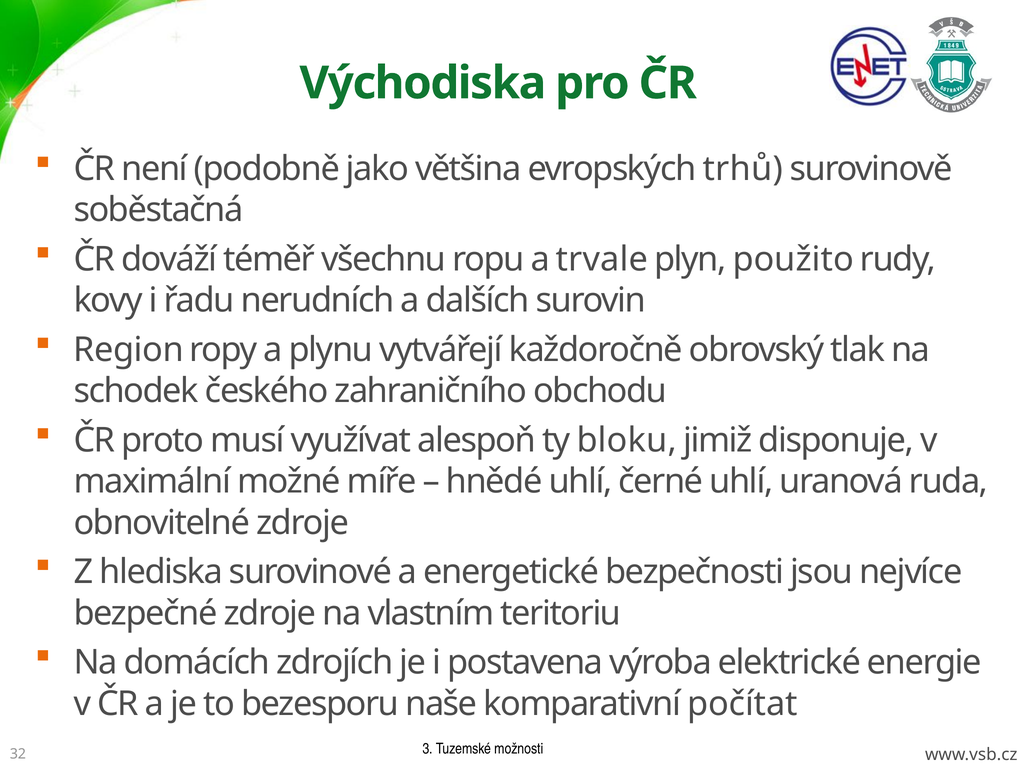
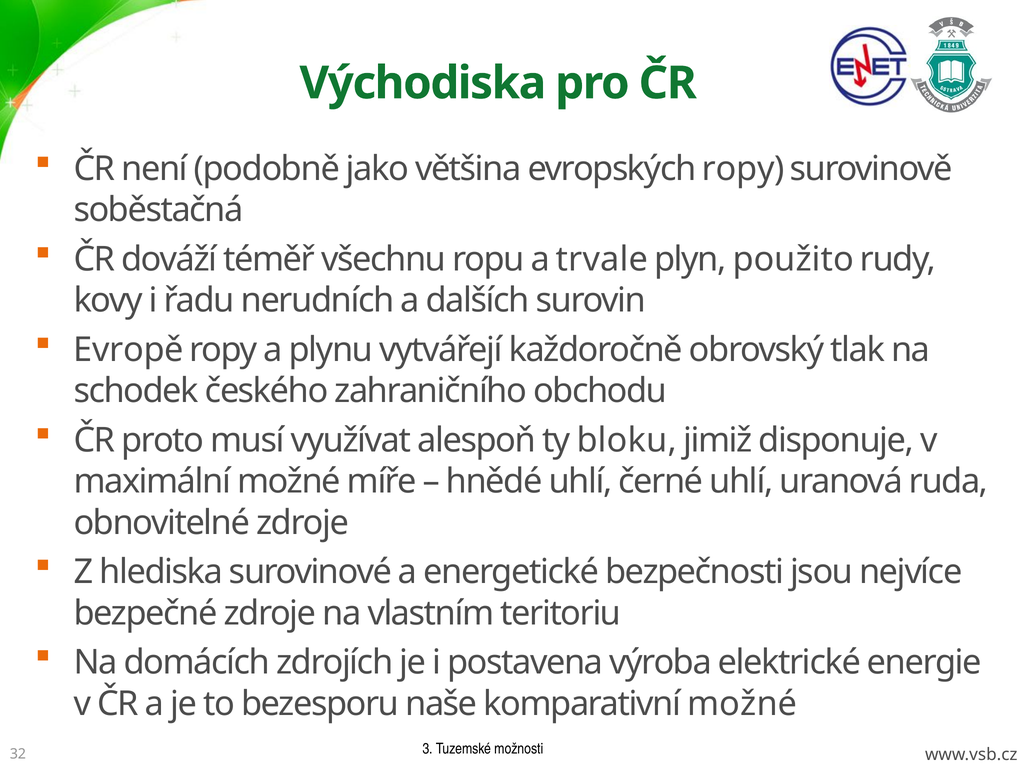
evropských trhů: trhů -> ropy
Region: Region -> Evropě
komparativní počítat: počítat -> možné
